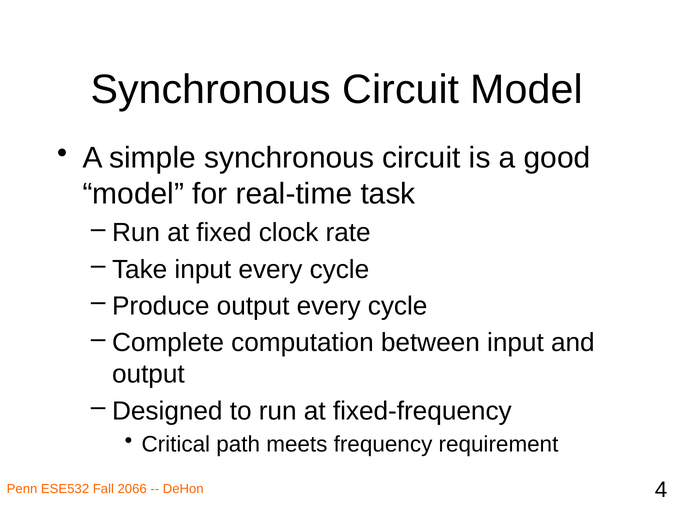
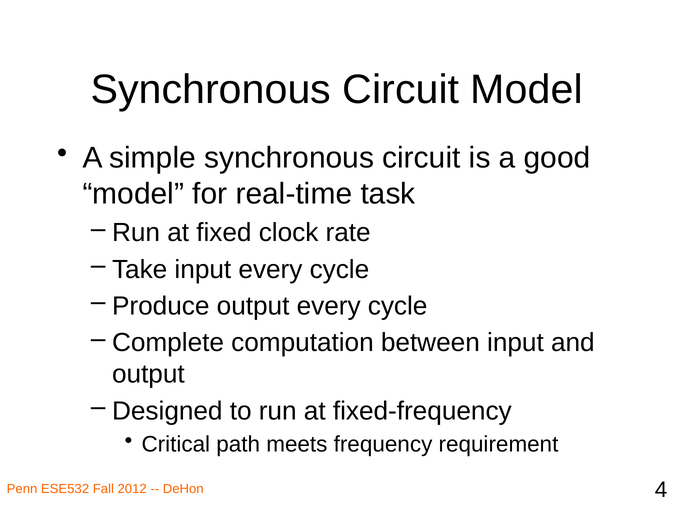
2066: 2066 -> 2012
